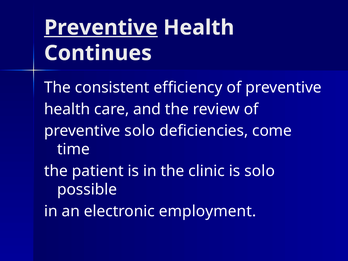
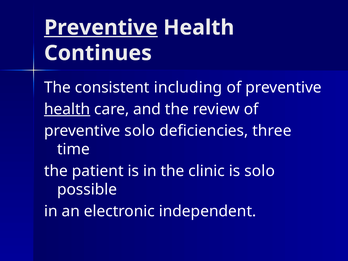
efficiency: efficiency -> including
health at (67, 109) underline: none -> present
come: come -> three
employment: employment -> independent
